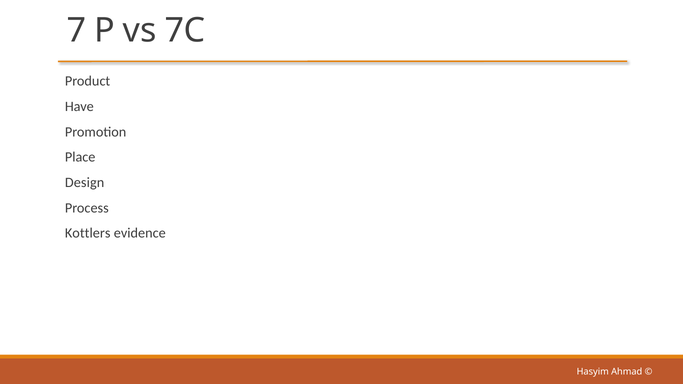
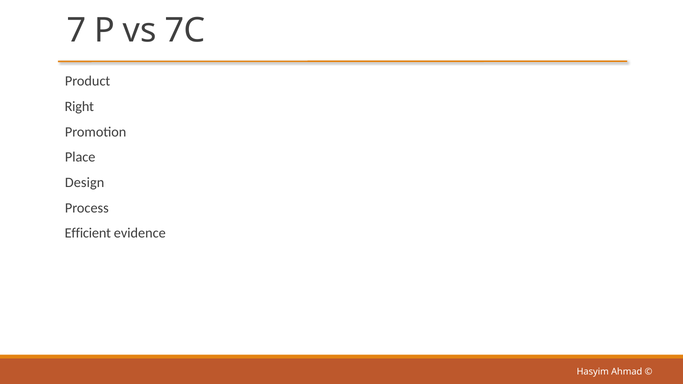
Have: Have -> Right
Kottlers: Kottlers -> Efficient
